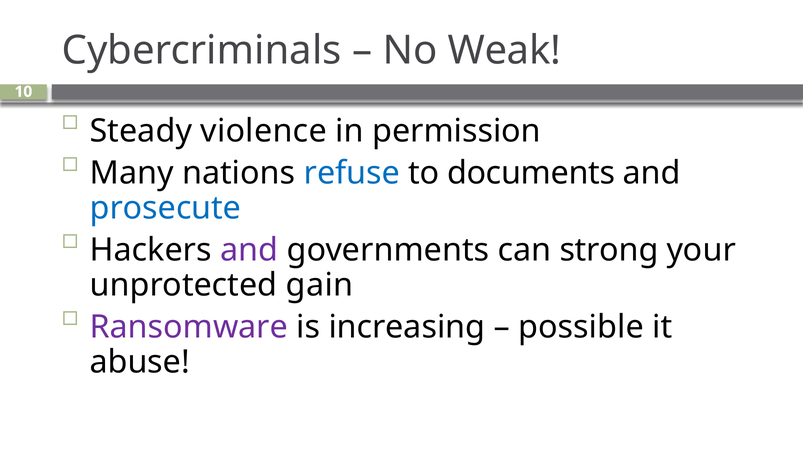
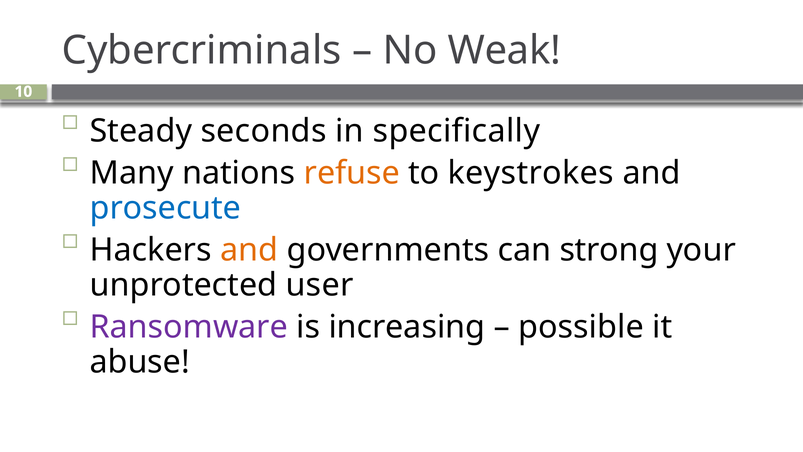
violence: violence -> seconds
permission: permission -> specifically
refuse colour: blue -> orange
documents: documents -> keystrokes
and at (249, 250) colour: purple -> orange
gain: gain -> user
